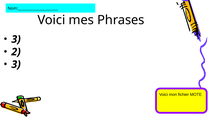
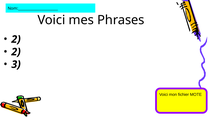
3 at (16, 39): 3 -> 2
